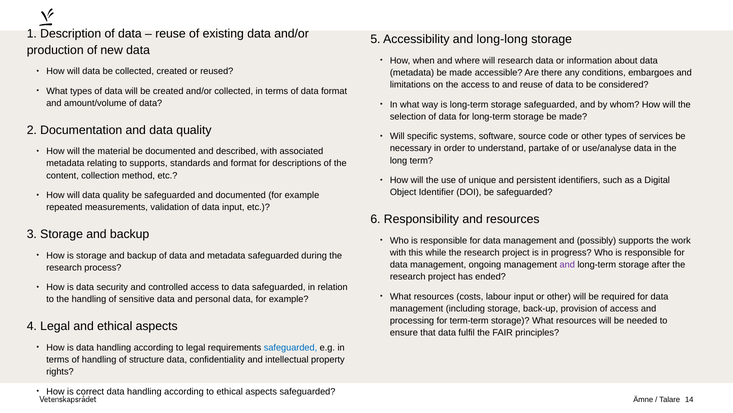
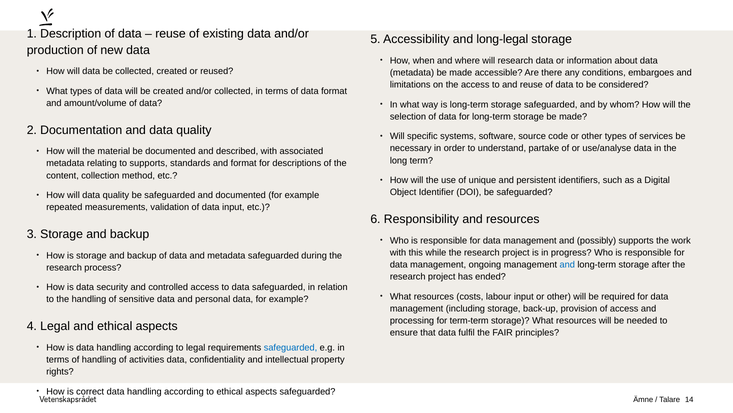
long-long: long-long -> long-legal
and at (567, 264) colour: purple -> blue
structure: structure -> activities
